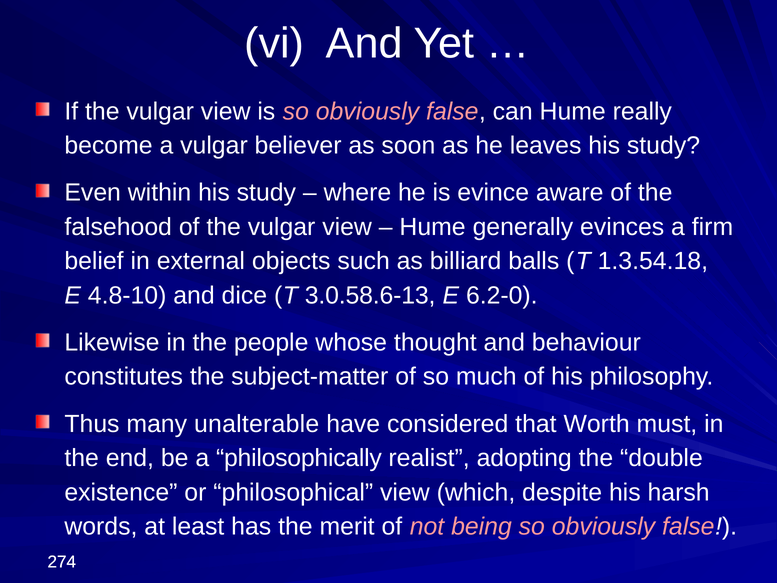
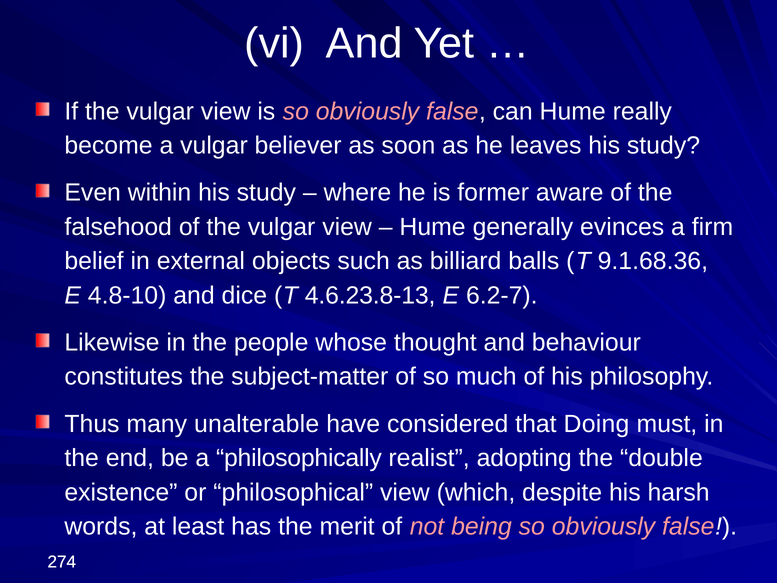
evince: evince -> former
1.3.54.18: 1.3.54.18 -> 9.1.68.36
3.0.58.6‑13: 3.0.58.6‑13 -> 4.6.23.8‑13
6.2‑0: 6.2‑0 -> 6.2‑7
Worth: Worth -> Doing
